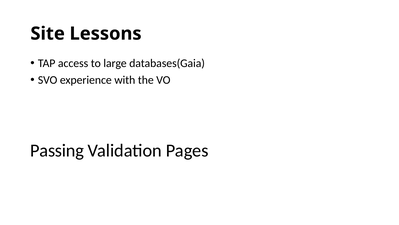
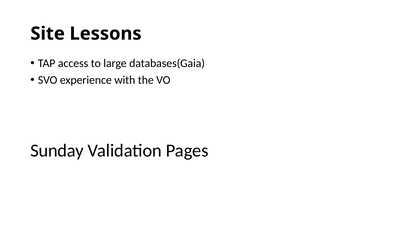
Passing: Passing -> Sunday
